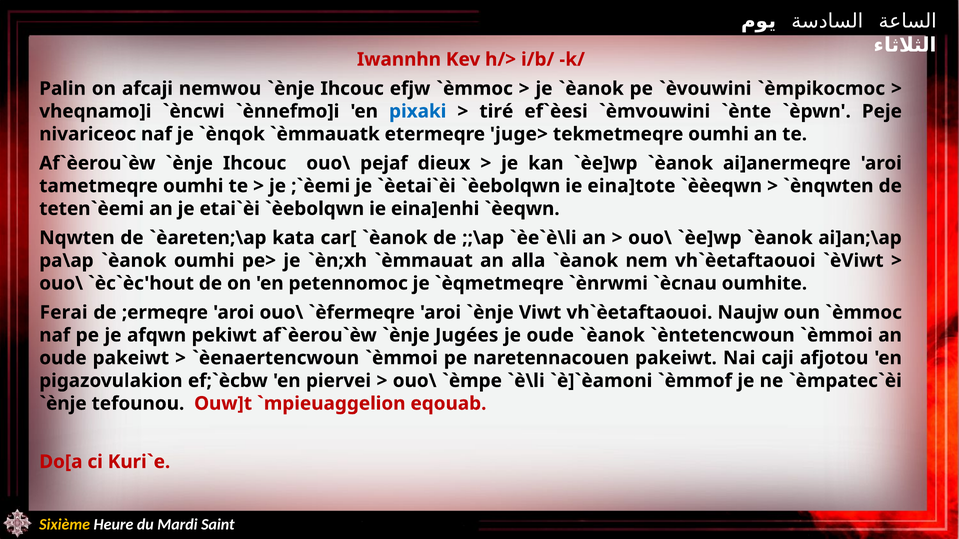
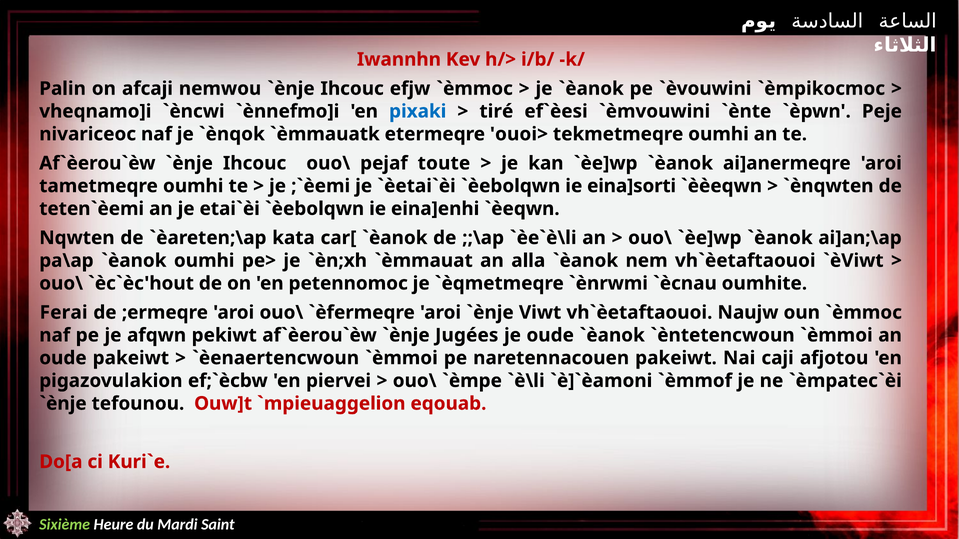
juge>: juge> -> ouoi>
dieux: dieux -> toute
eina]tote: eina]tote -> eina]sorti
Sixième colour: yellow -> light green
